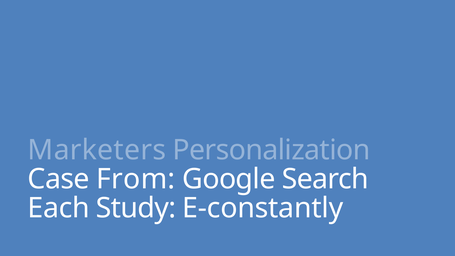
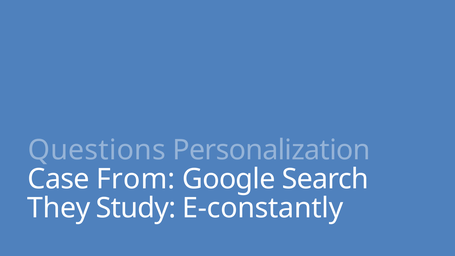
Marketers: Marketers -> Questions
Each: Each -> They
